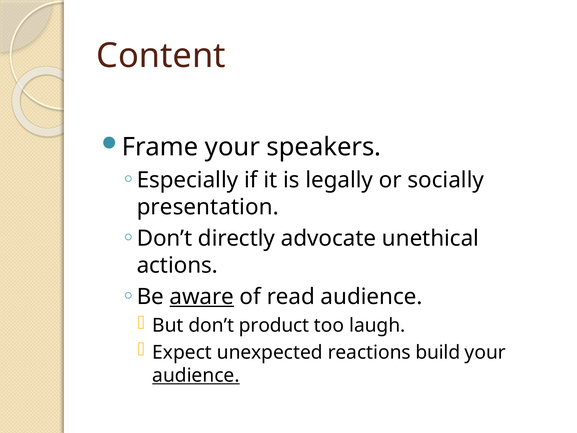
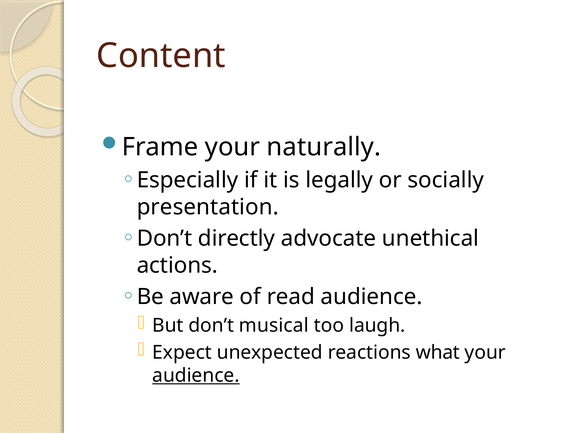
speakers: speakers -> naturally
aware underline: present -> none
product: product -> musical
build: build -> what
